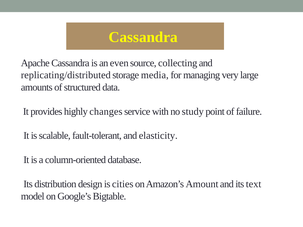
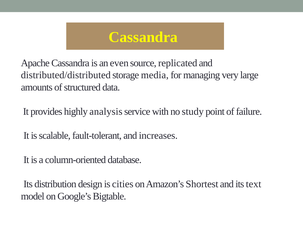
collecting: collecting -> replicated
replicating/distributed: replicating/distributed -> distributed/distributed
changes: changes -> analysis
elasticity: elasticity -> increases
Amount: Amount -> Shortest
